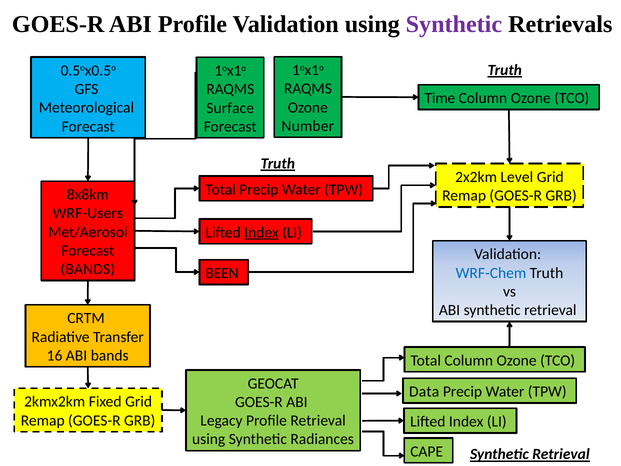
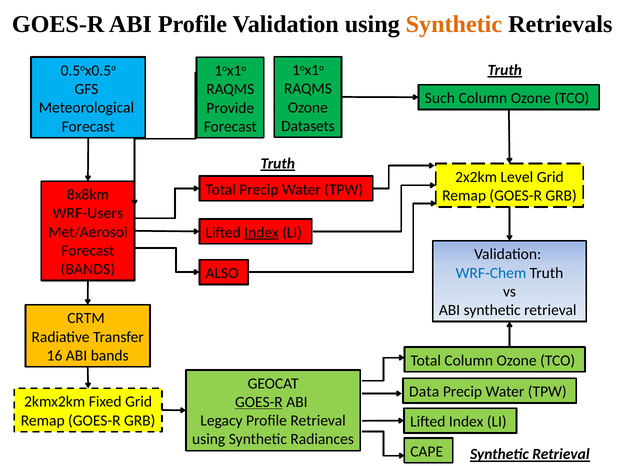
Synthetic at (454, 24) colour: purple -> orange
Time: Time -> Such
Surface: Surface -> Provide
Number: Number -> Datasets
BEEN: BEEN -> ALSO
GOES-R at (259, 402) underline: none -> present
